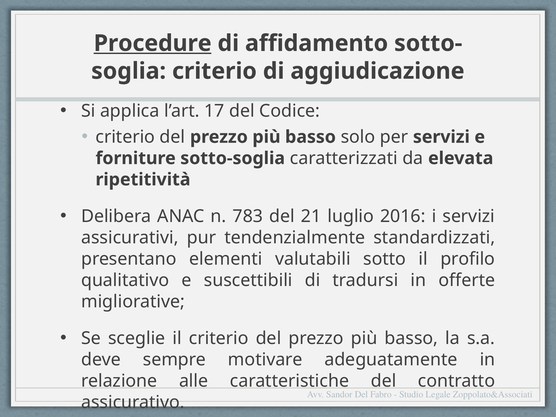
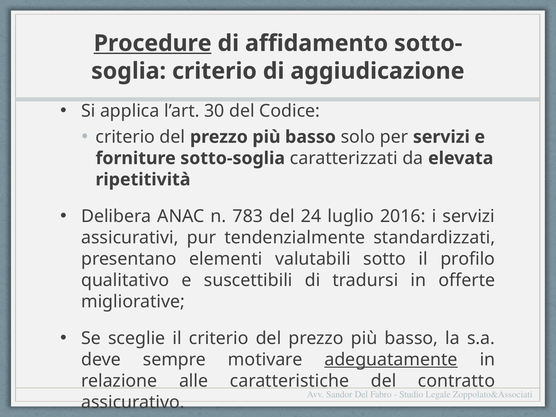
17: 17 -> 30
21: 21 -> 24
adeguatamente underline: none -> present
